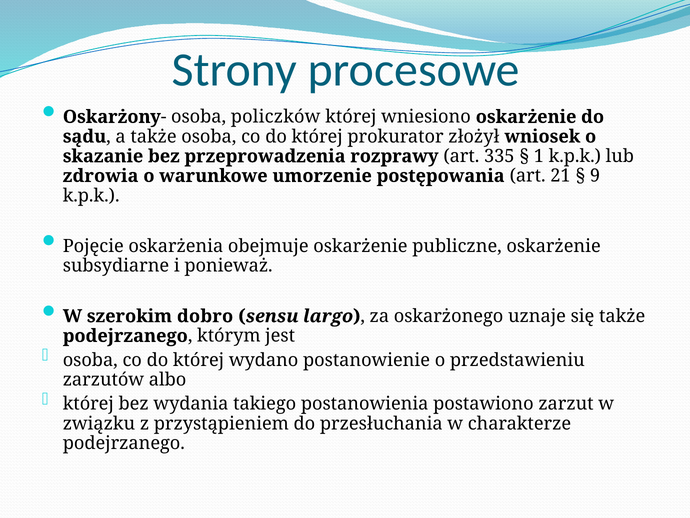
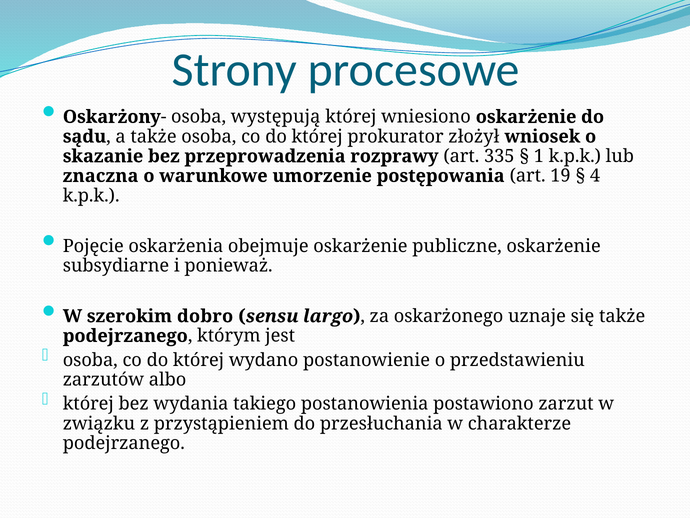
policzków: policzków -> występują
zdrowia: zdrowia -> znaczna
21: 21 -> 19
9: 9 -> 4
